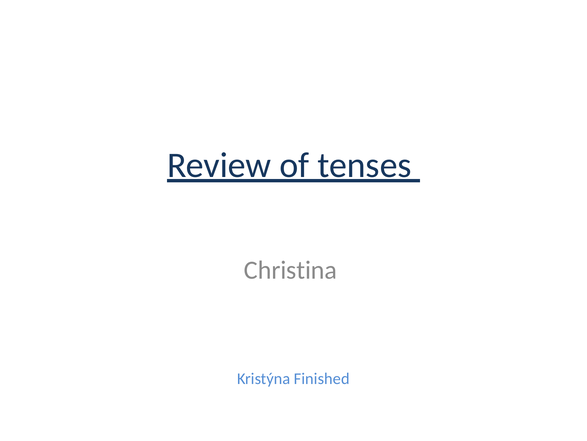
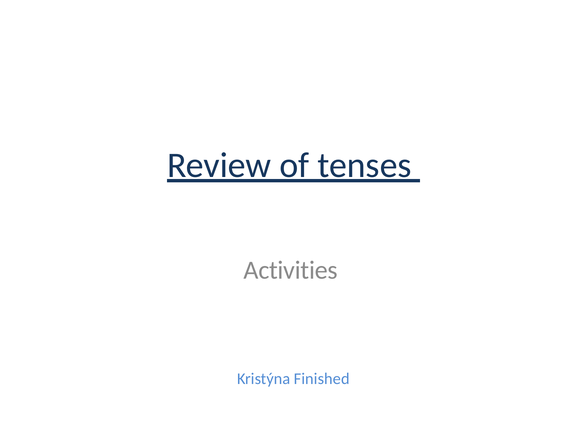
Christina: Christina -> Activities
